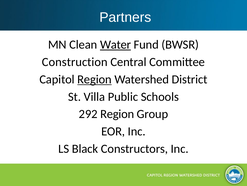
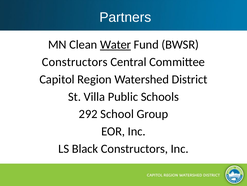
Construction at (75, 62): Construction -> Constructors
Region at (94, 79) underline: present -> none
292 Region: Region -> School
